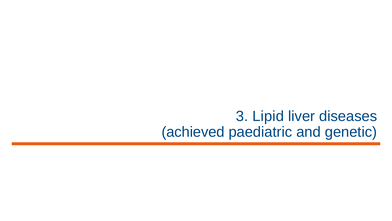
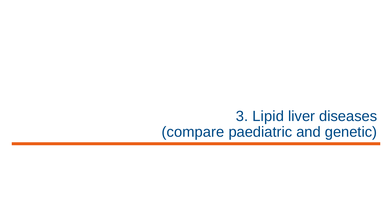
achieved: achieved -> compare
